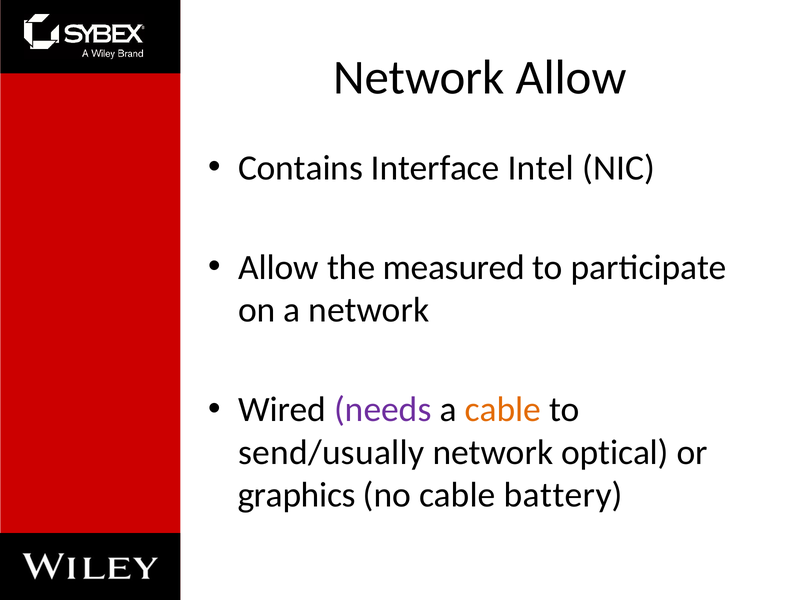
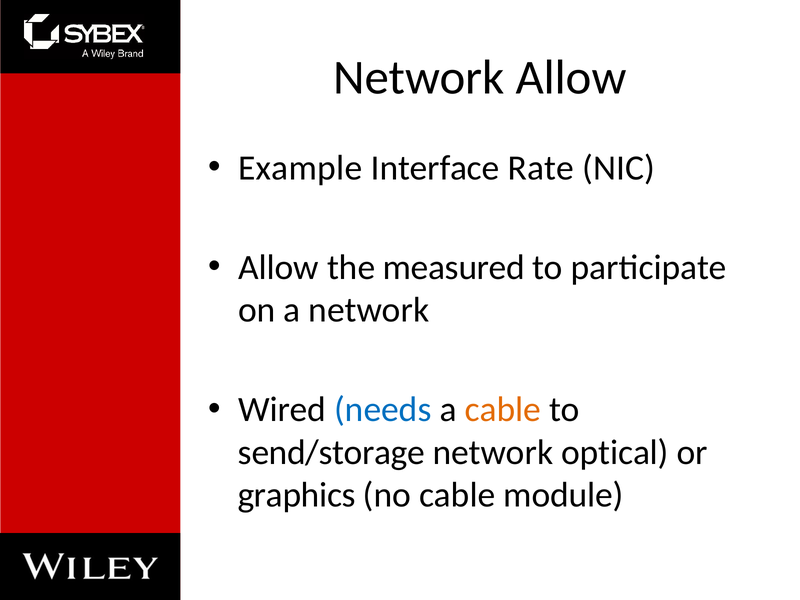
Contains: Contains -> Example
Intel: Intel -> Rate
needs colour: purple -> blue
send/usually: send/usually -> send/storage
battery: battery -> module
